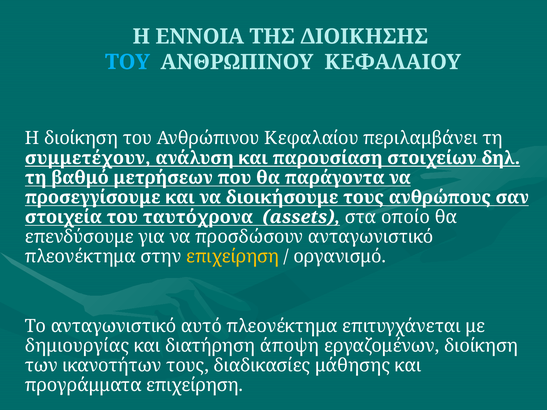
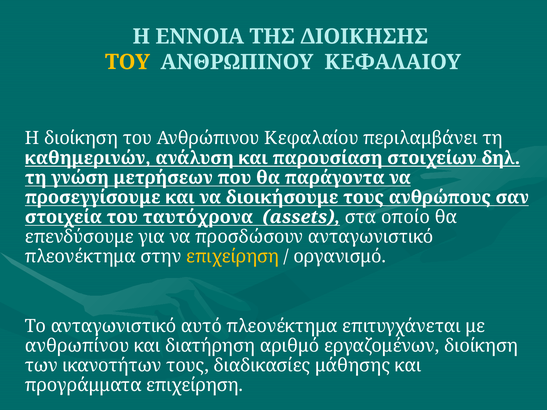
ΤΟΥ at (127, 62) colour: light blue -> yellow
συμμετέχουν: συμμετέχουν -> καθημερινών
βαθμό: βαθμό -> γνώση
δημιουργίας: δημιουργίας -> ανθρωπίνου
άποψη: άποψη -> αριθμό
